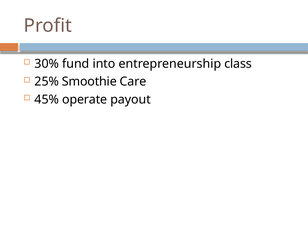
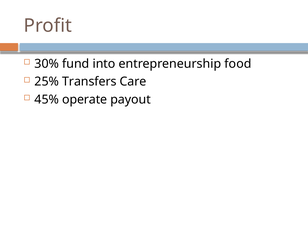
class: class -> food
Smoothie: Smoothie -> Transfers
